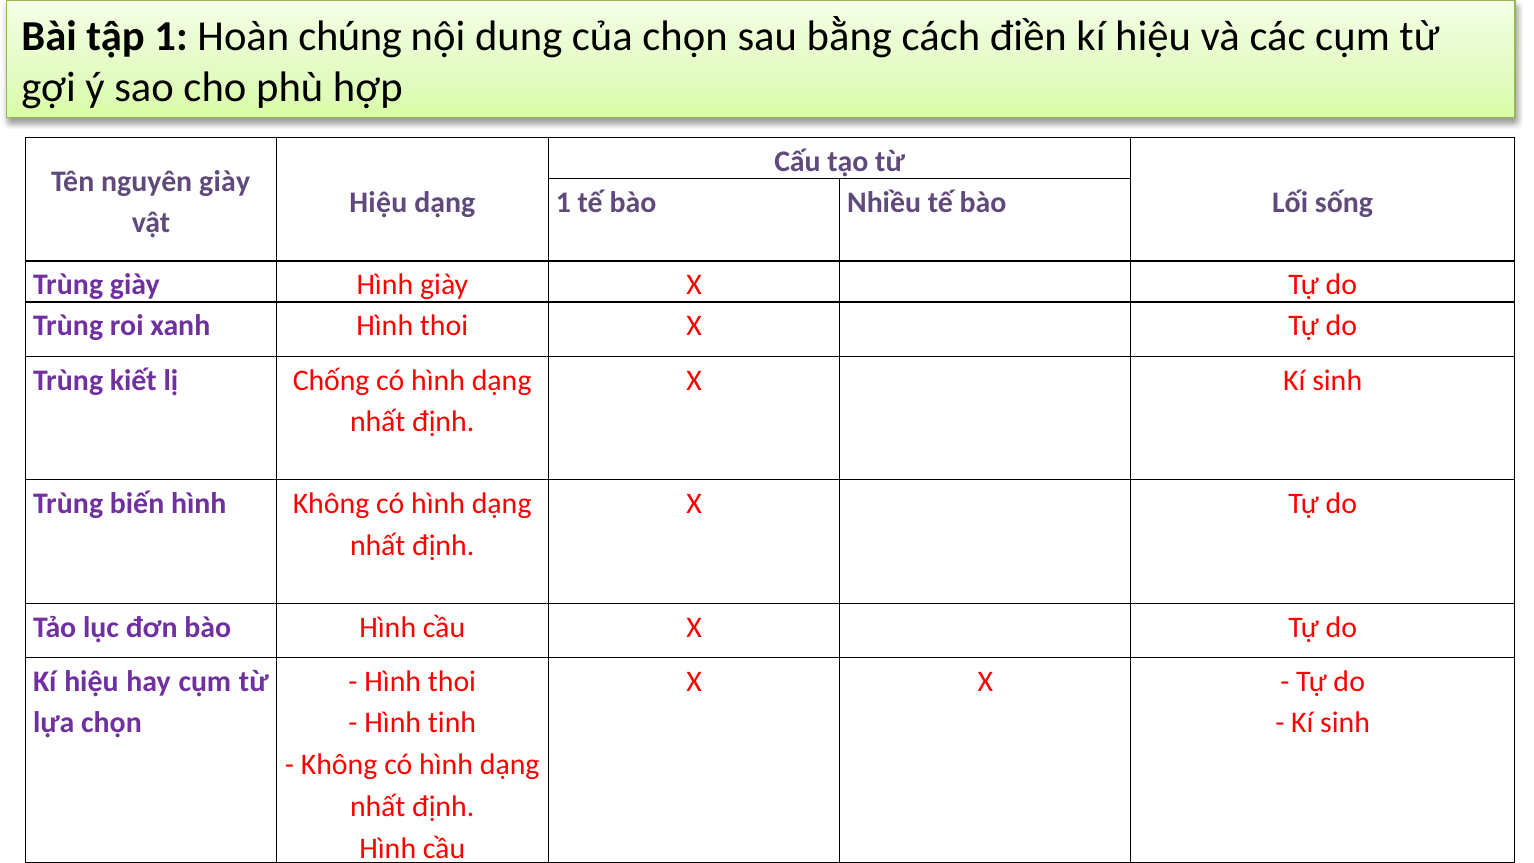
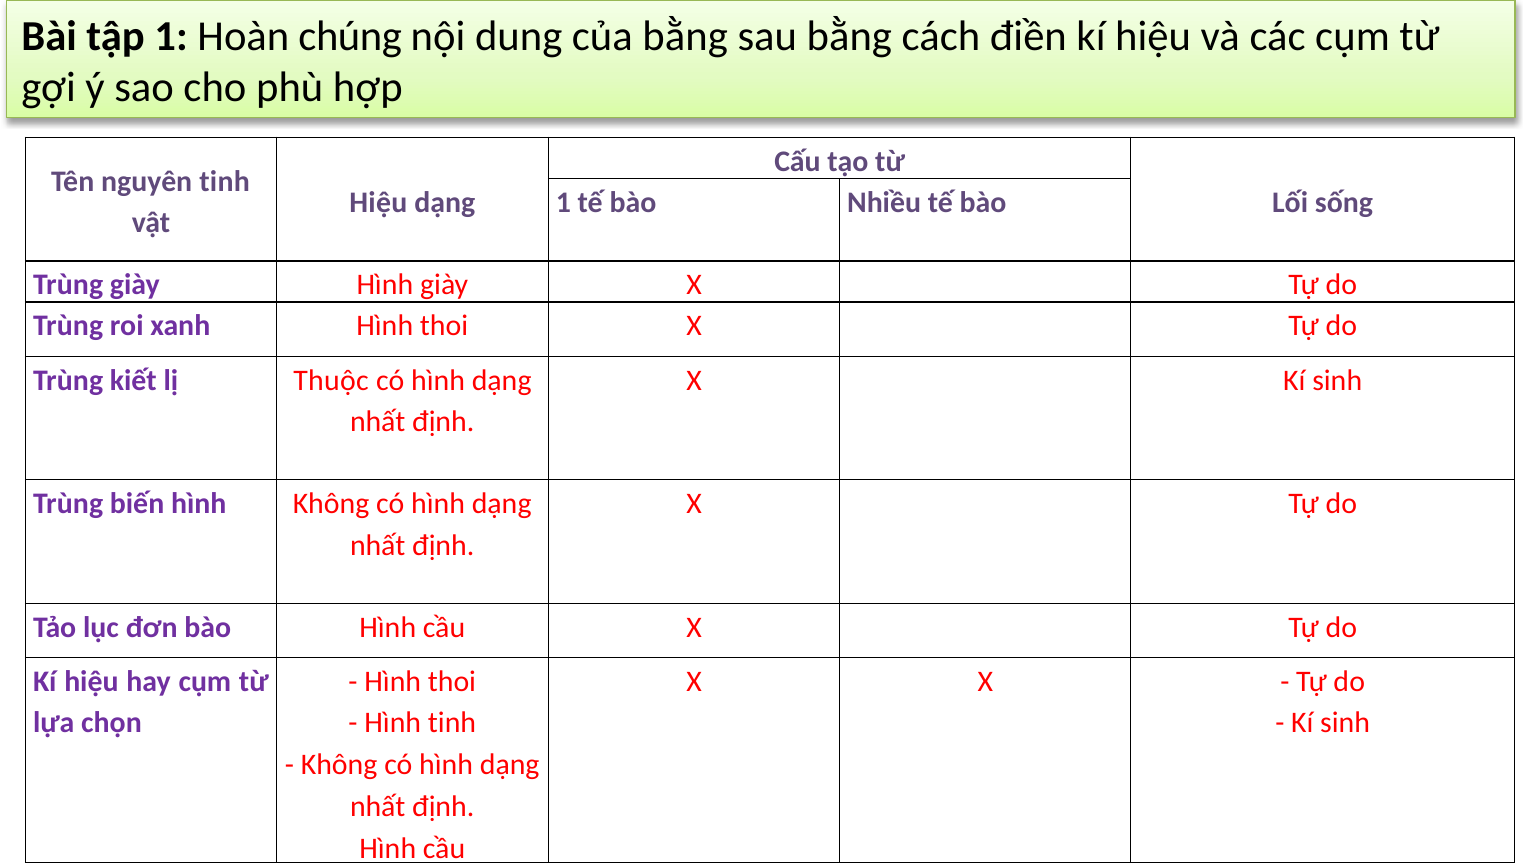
của chọn: chọn -> bằng
nguyên giày: giày -> tinh
Chống: Chống -> Thuộc
